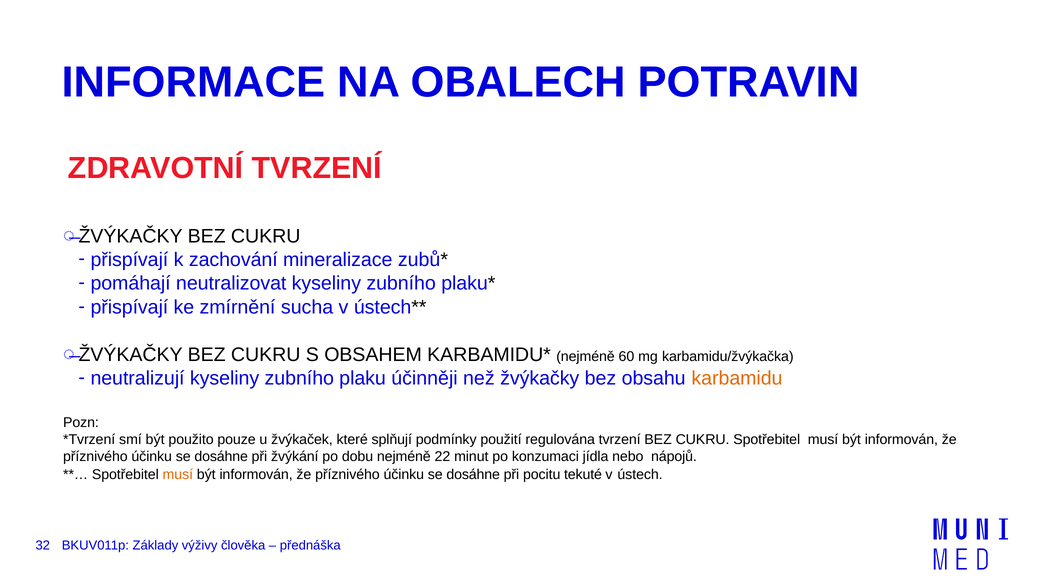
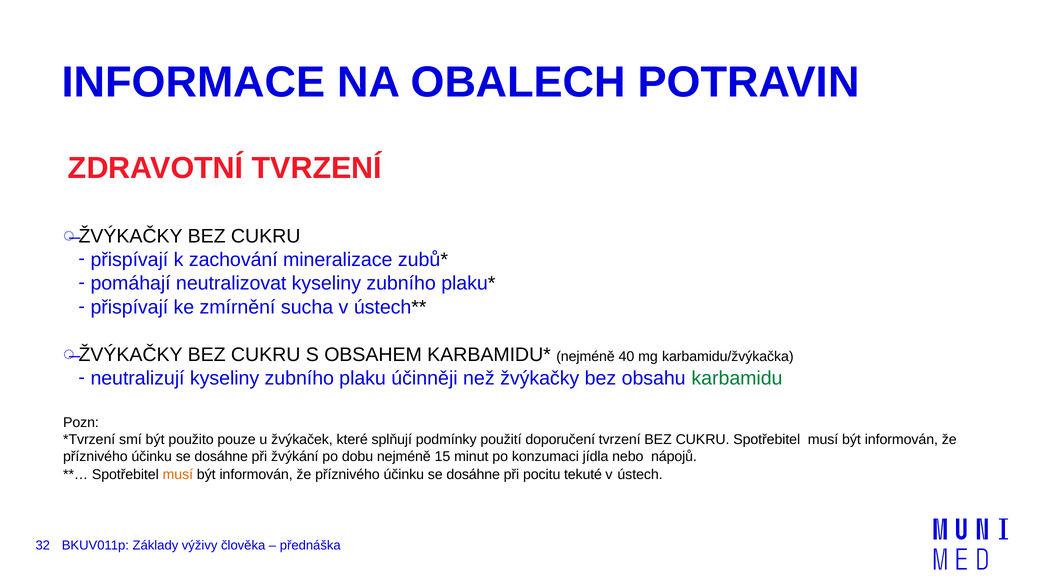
60: 60 -> 40
karbamidu colour: orange -> green
regulována: regulována -> doporučení
22: 22 -> 15
